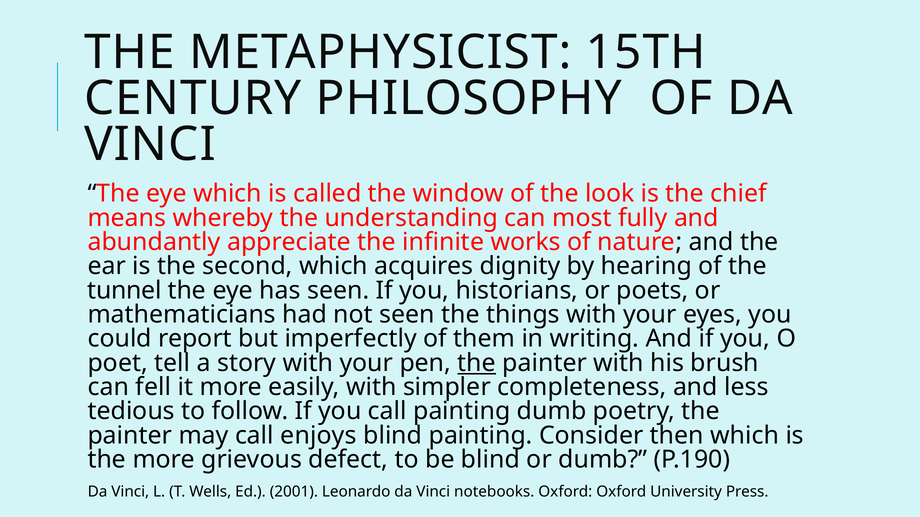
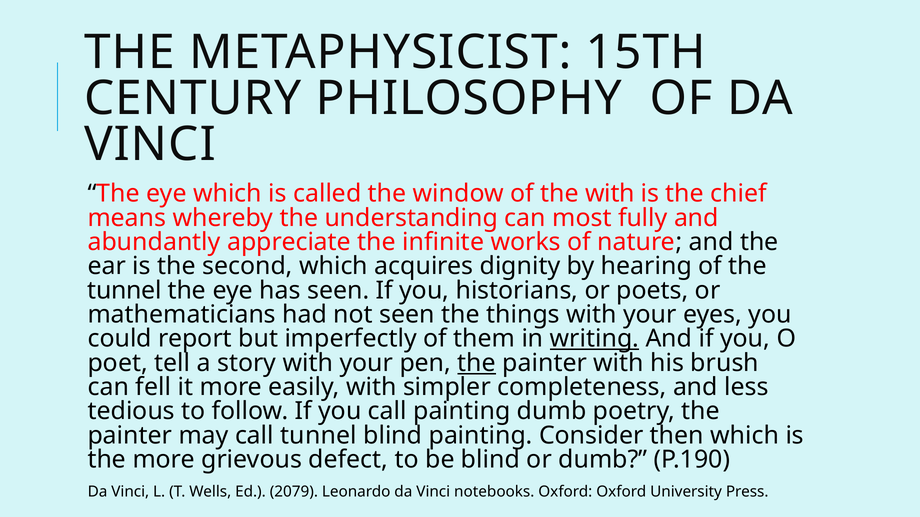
the look: look -> with
writing underline: none -> present
call enjoys: enjoys -> tunnel
2001: 2001 -> 2079
